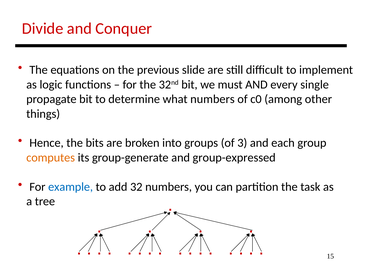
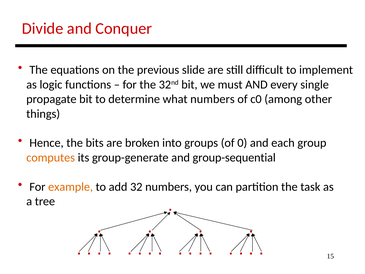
3: 3 -> 0
group-expressed: group-expressed -> group-sequential
example colour: blue -> orange
